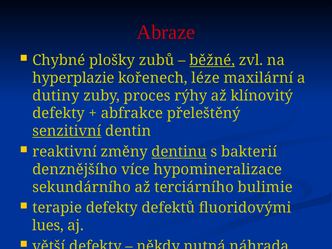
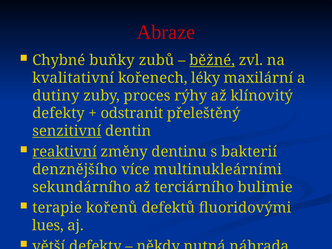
plošky: plošky -> buňky
hyperplazie: hyperplazie -> kvalitativní
léze: léze -> léky
abfrakce at (132, 113): abfrakce -> odstranit
reaktivní underline: none -> present
dentinu underline: present -> none
hypomineralizace: hypomineralizace -> multinukleárními
terapie defekty: defekty -> kořenů
